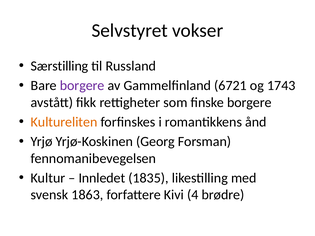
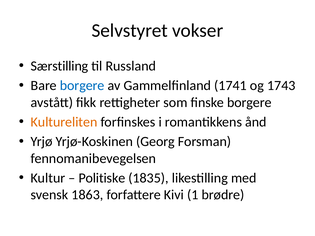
borgere at (82, 86) colour: purple -> blue
6721: 6721 -> 1741
Innledet: Innledet -> Politiske
4: 4 -> 1
